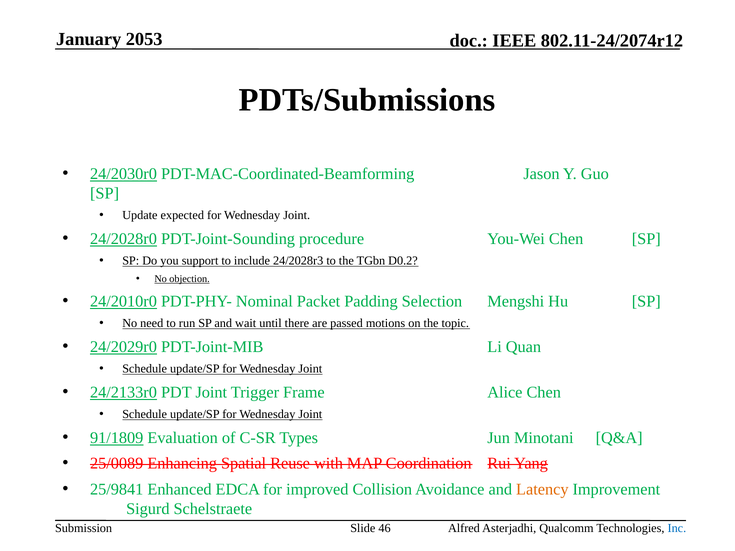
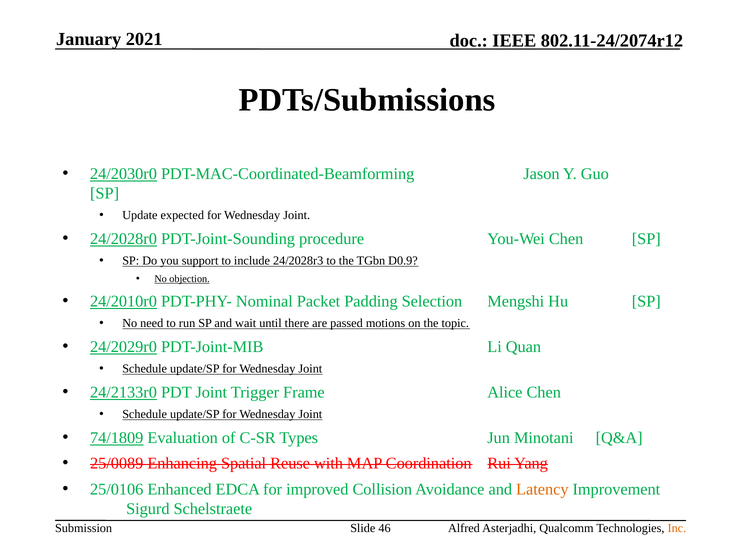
2053: 2053 -> 2021
D0.2: D0.2 -> D0.9
91/1809: 91/1809 -> 74/1809
25/9841: 25/9841 -> 25/0106
Inc colour: blue -> orange
